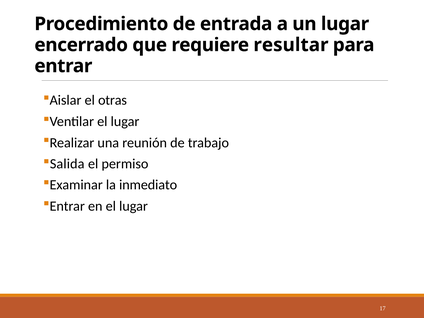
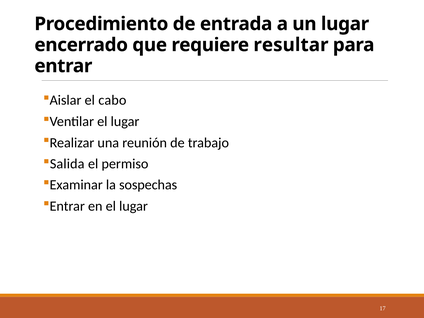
otras: otras -> cabo
inmediato: inmediato -> sospechas
